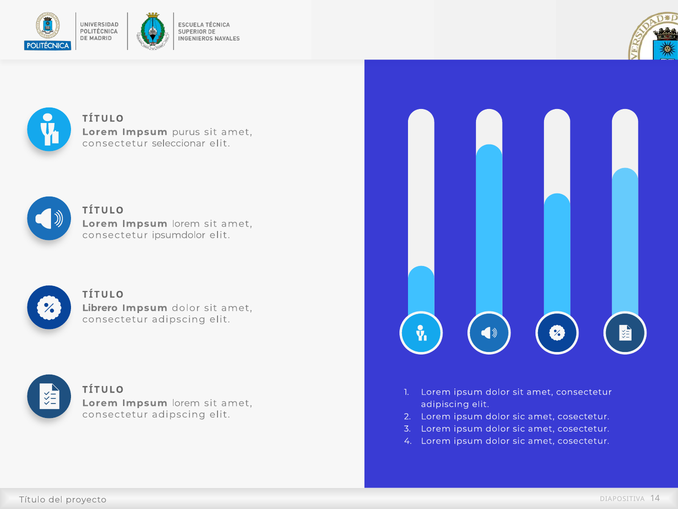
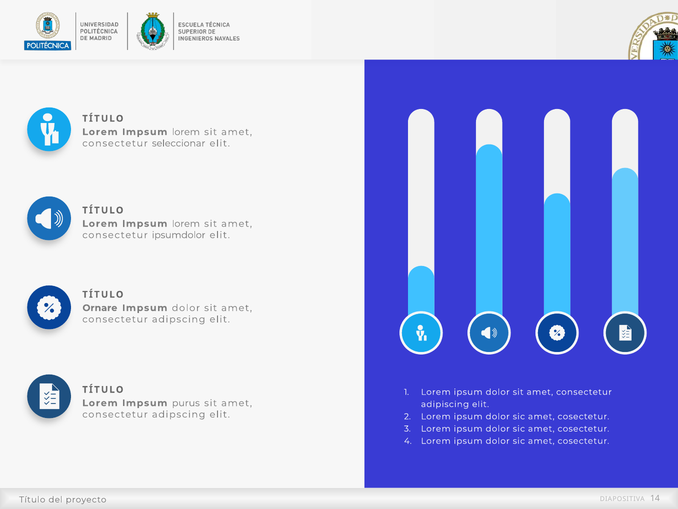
purus at (186, 132): purus -> lorem
Librero: Librero -> Ornare
lorem at (186, 403): lorem -> purus
